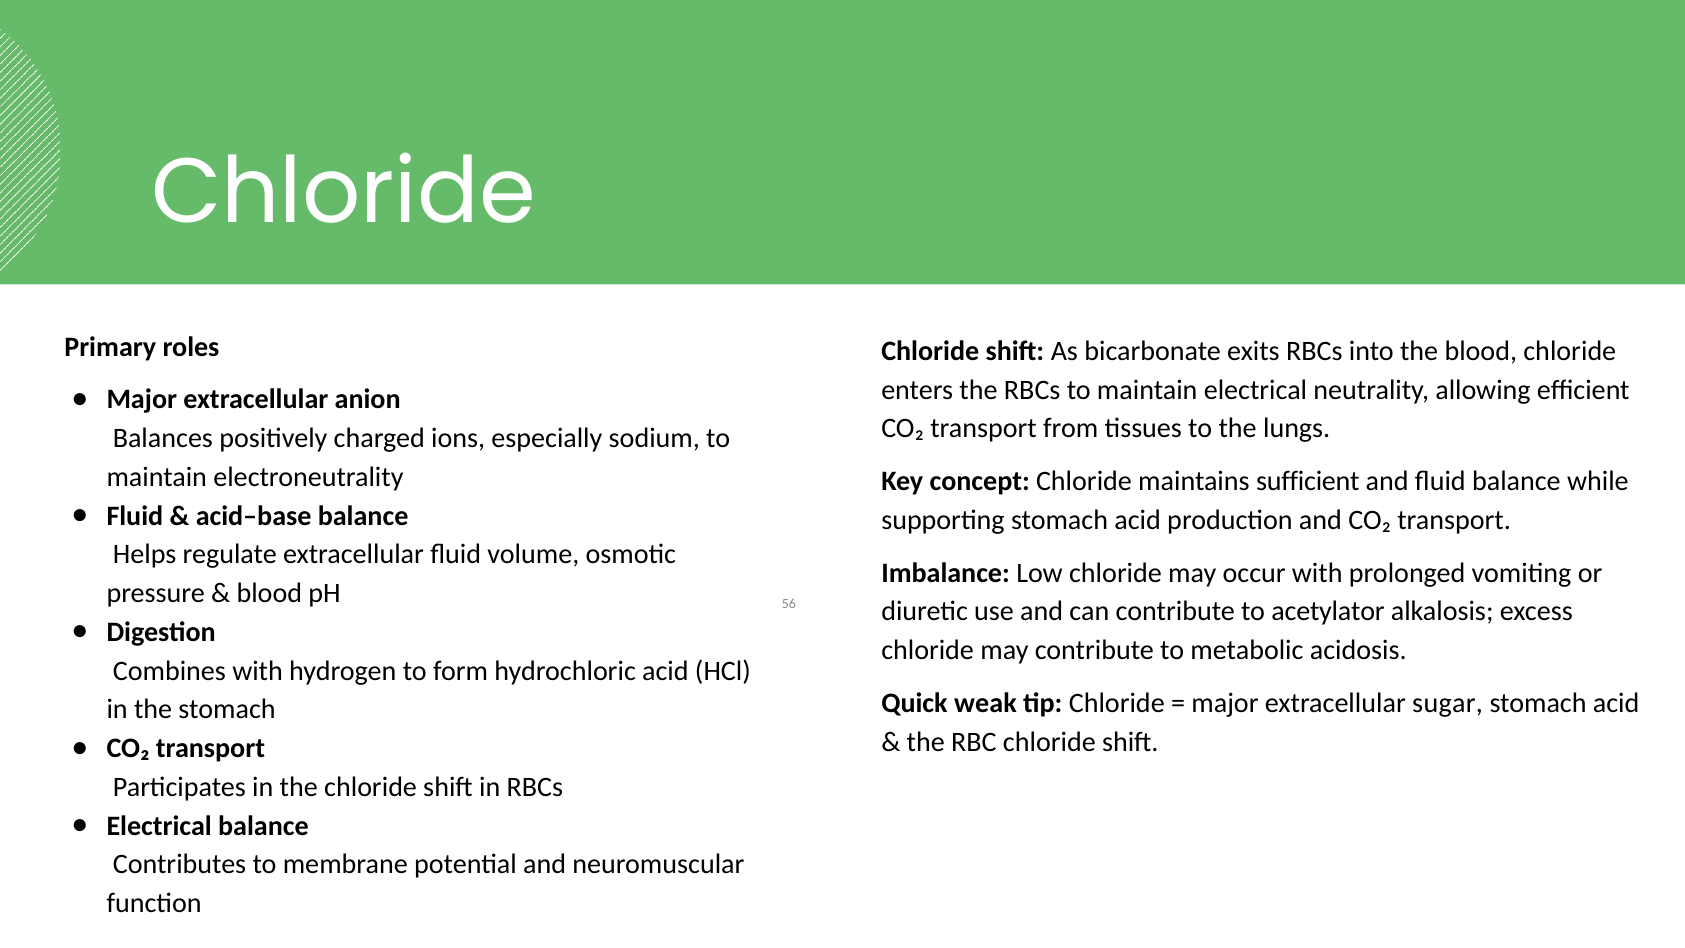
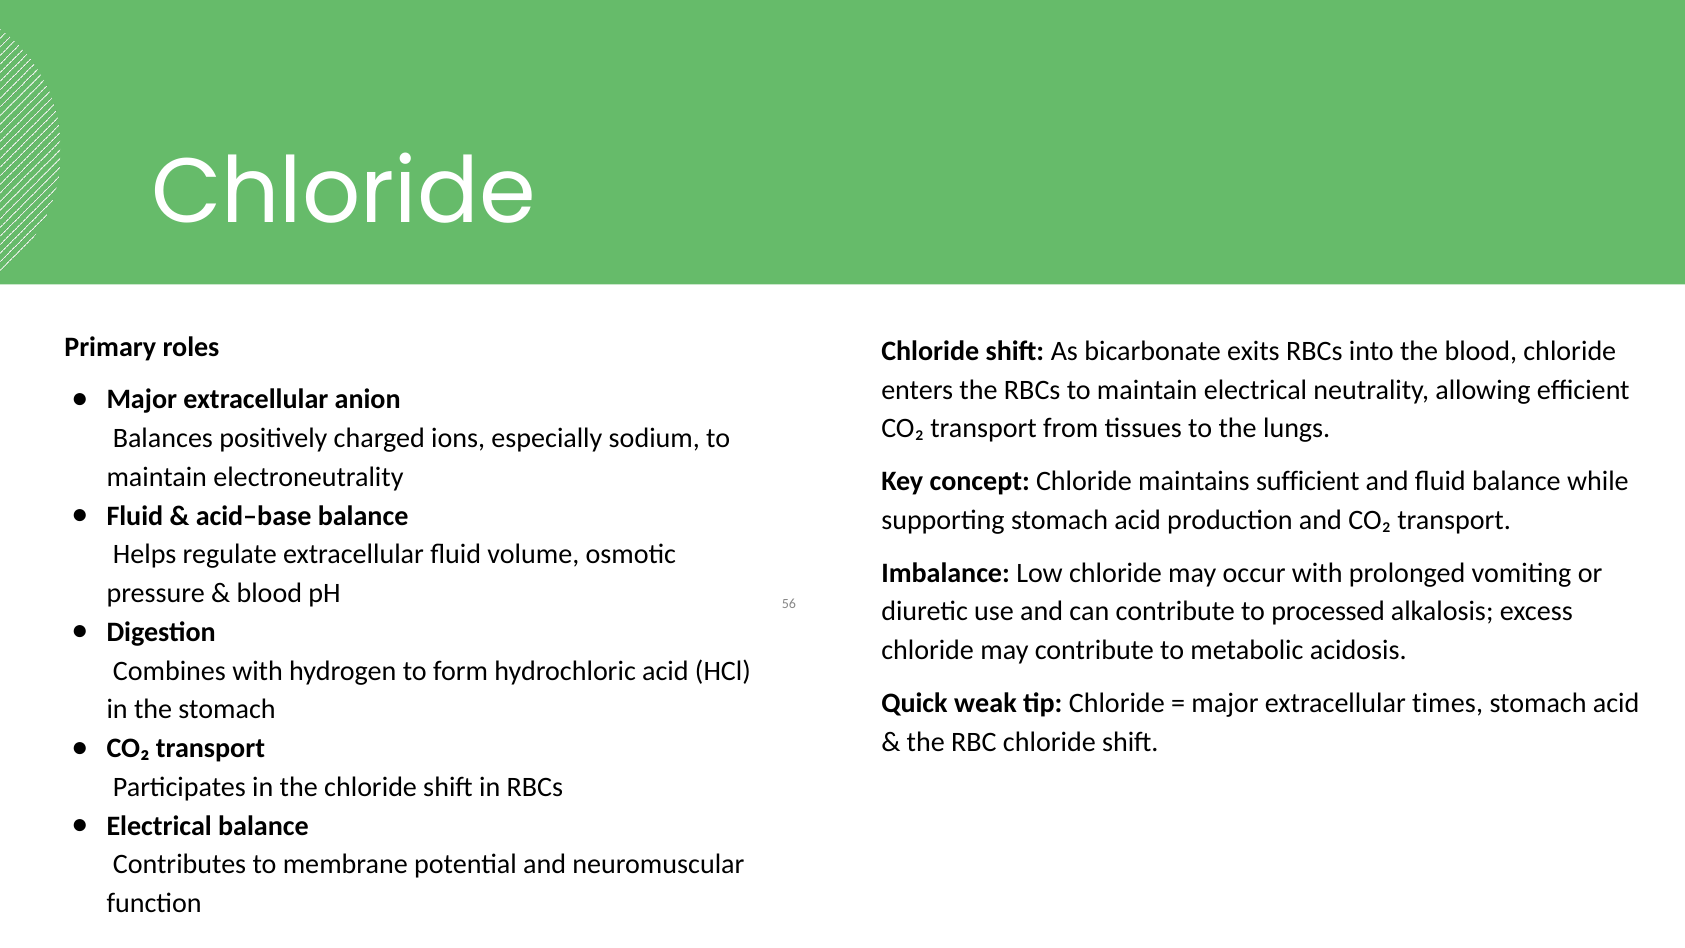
acetylator: acetylator -> processed
sugar: sugar -> times
